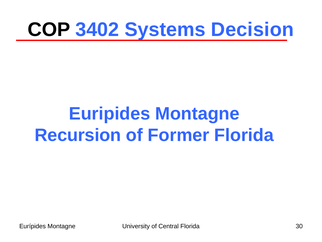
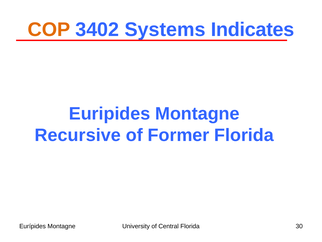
COP colour: black -> orange
Decision: Decision -> Indicates
Recursion: Recursion -> Recursive
